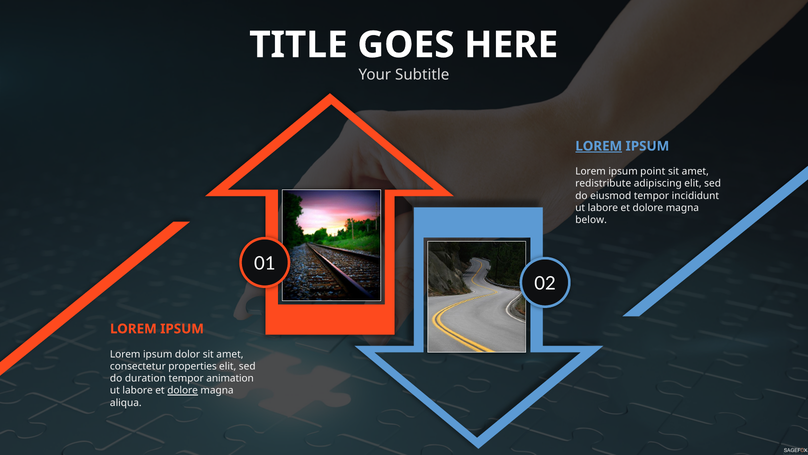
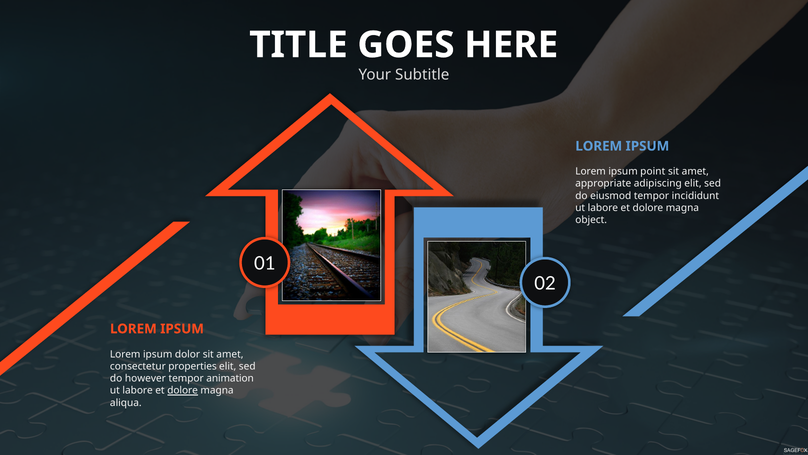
LOREM at (599, 146) underline: present -> none
redistribute: redistribute -> appropriate
below: below -> object
duration: duration -> however
